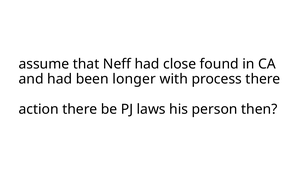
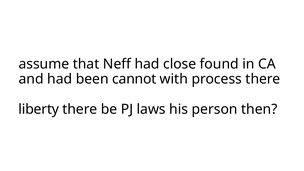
longer: longer -> cannot
action: action -> liberty
